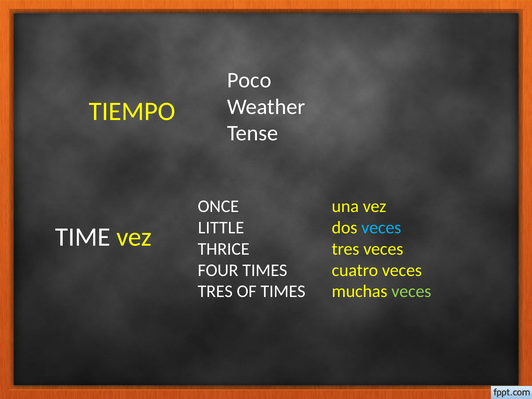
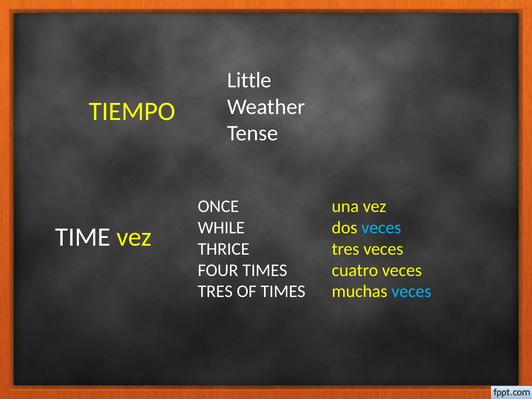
Poco: Poco -> Little
LITTLE: LITTLE -> WHILE
veces at (411, 291) colour: light green -> light blue
